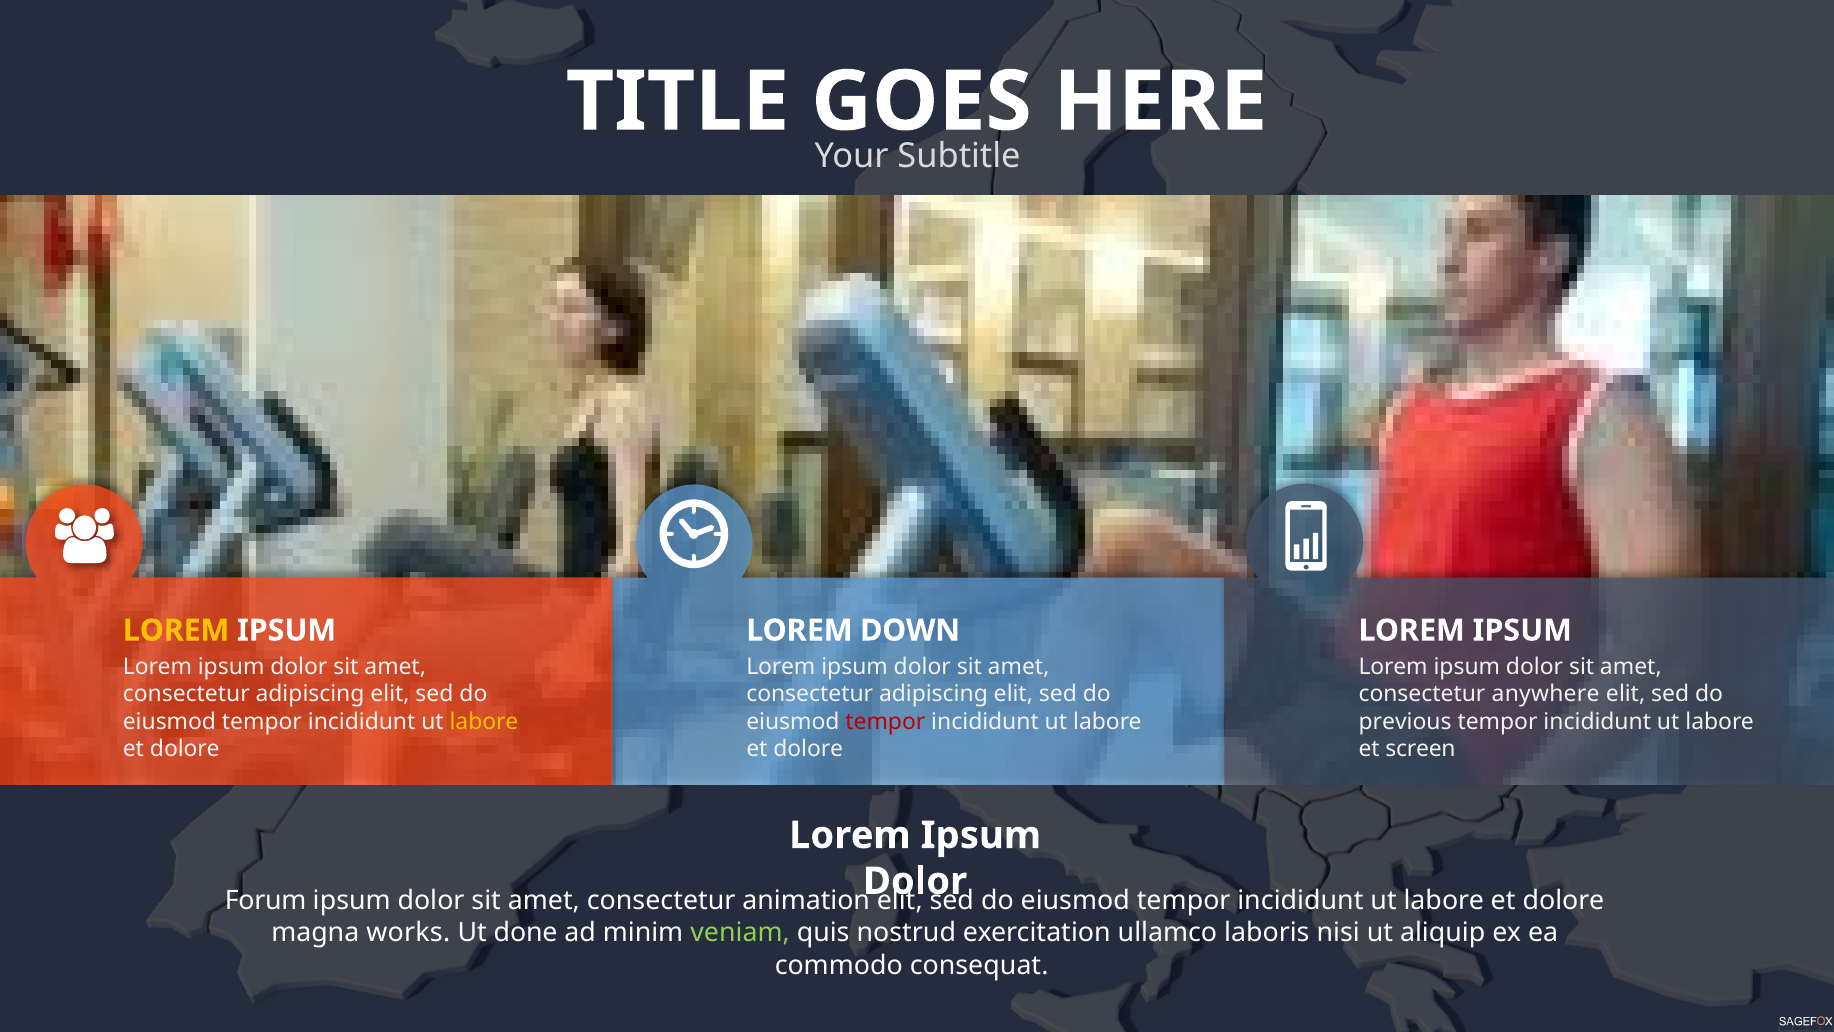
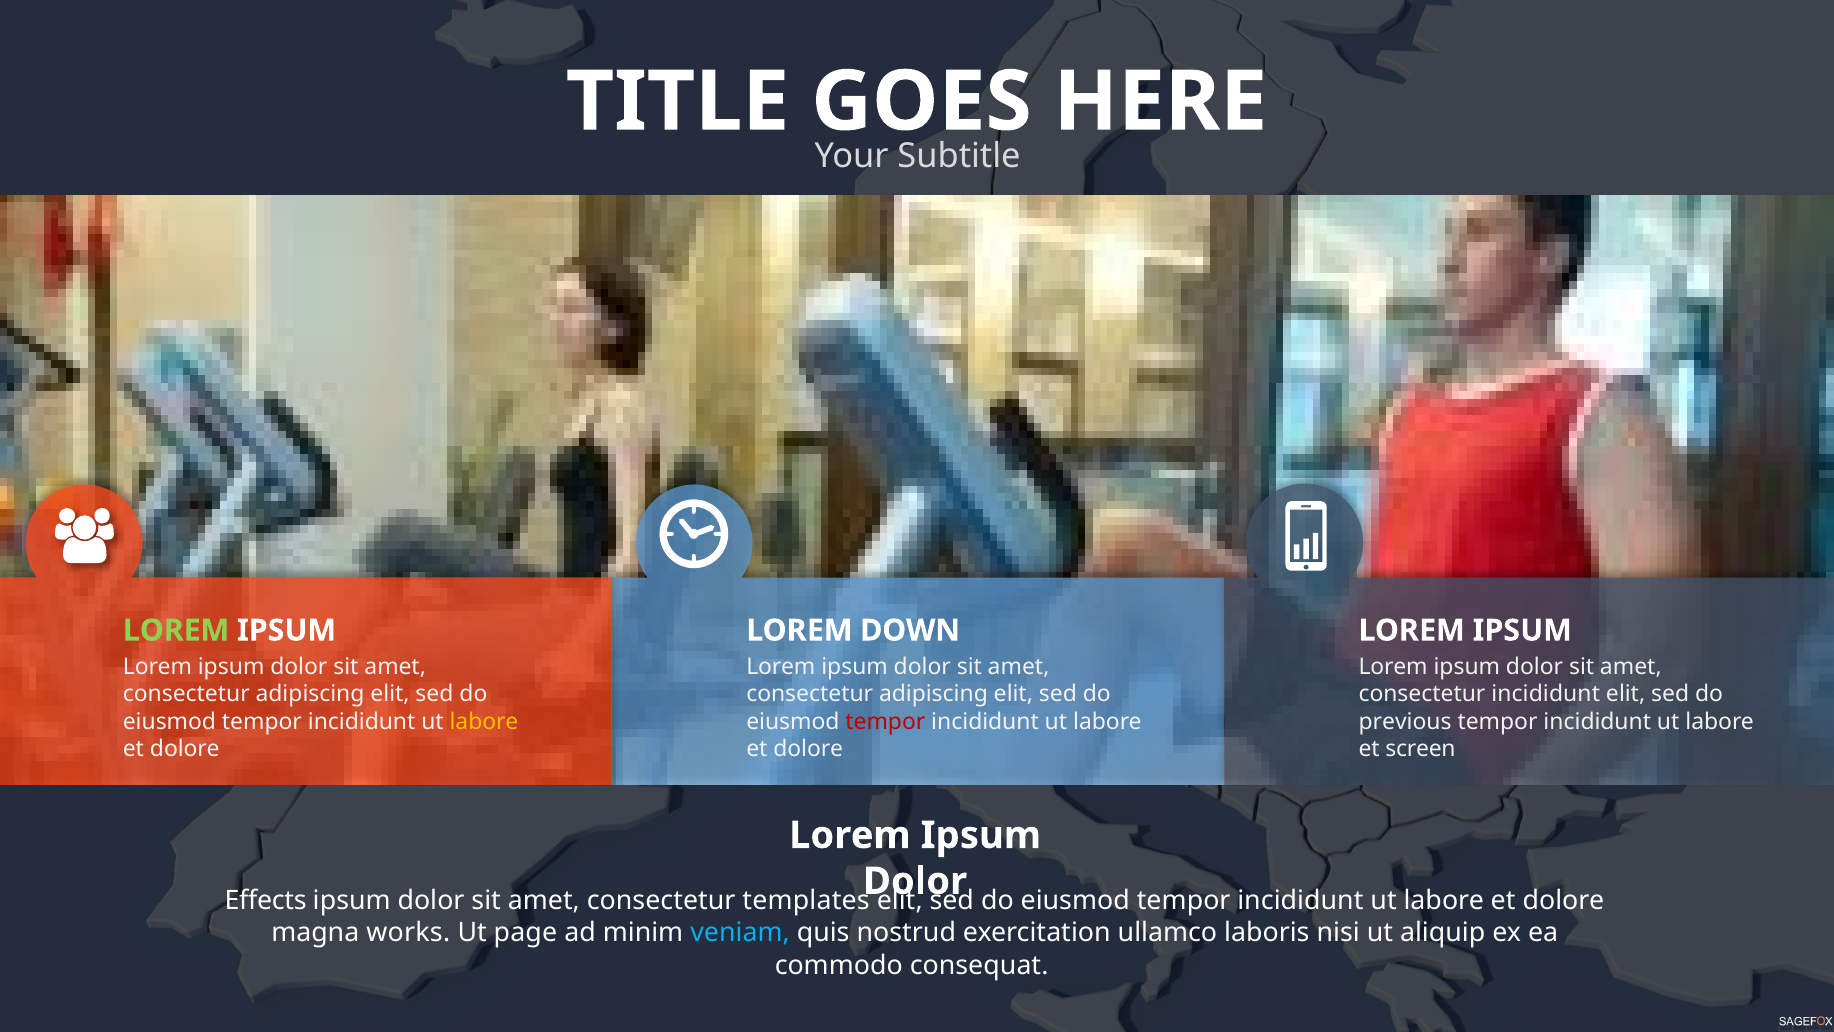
LOREM at (176, 630) colour: yellow -> light green
consectetur anywhere: anywhere -> incididunt
Forum: Forum -> Effects
animation: animation -> templates
done: done -> page
veniam colour: light green -> light blue
